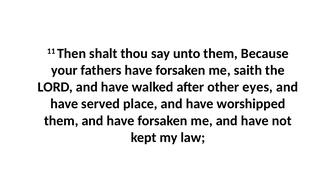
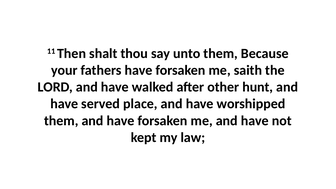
eyes: eyes -> hunt
